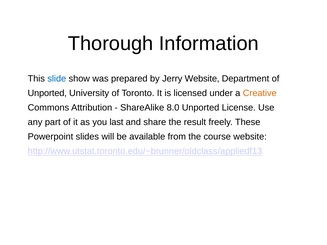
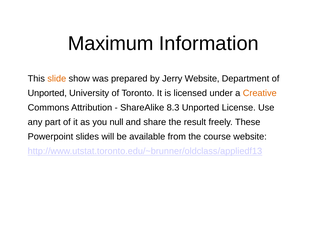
Thorough: Thorough -> Maximum
slide colour: blue -> orange
8.0: 8.0 -> 8.3
last: last -> null
